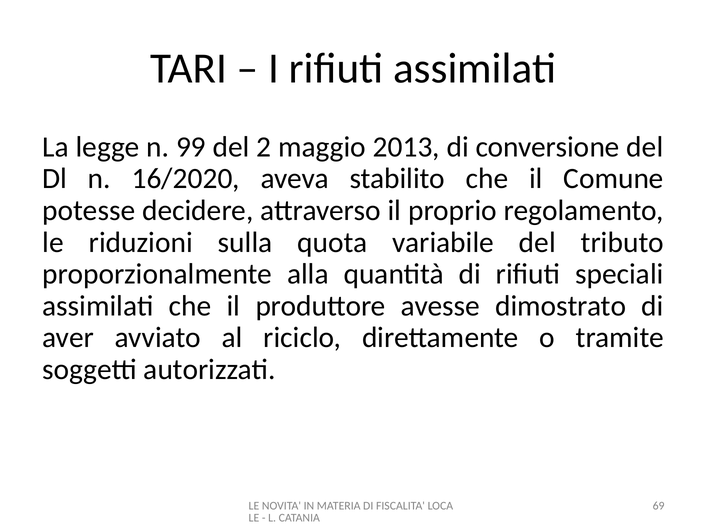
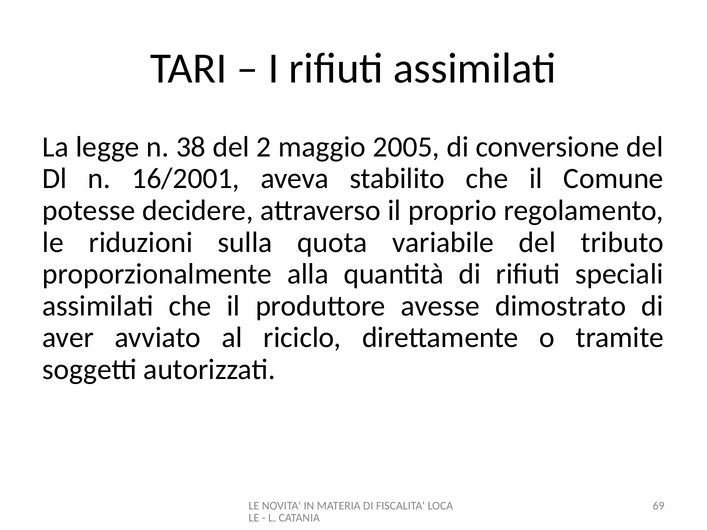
99: 99 -> 38
2013: 2013 -> 2005
16/2020: 16/2020 -> 16/2001
